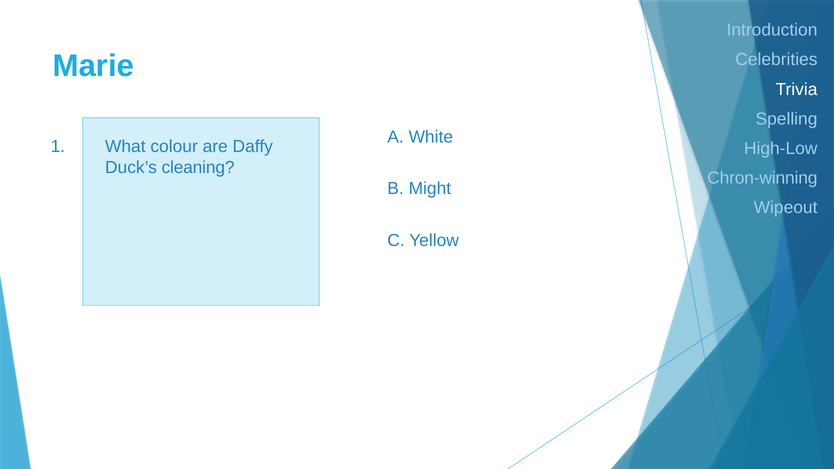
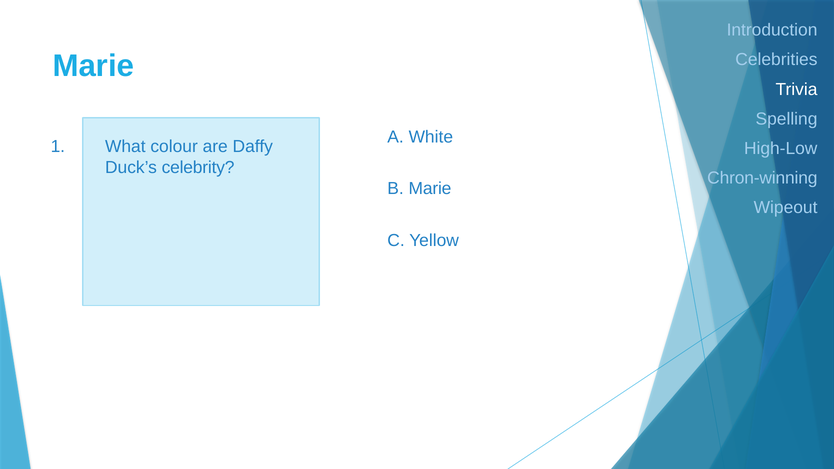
cleaning: cleaning -> celebrity
B Might: Might -> Marie
